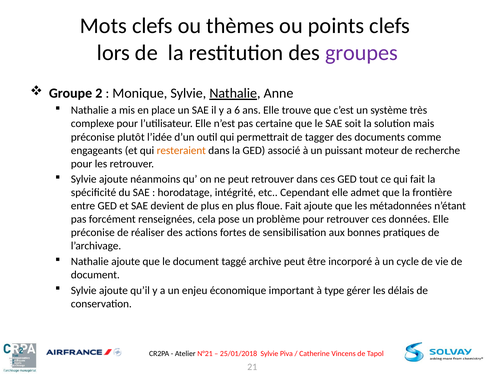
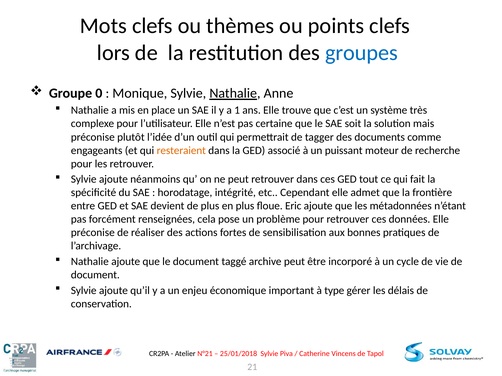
groupes colour: purple -> blue
2: 2 -> 0
6: 6 -> 1
floue Fait: Fait -> Eric
